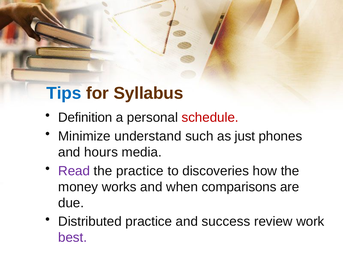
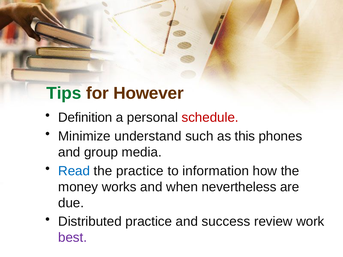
Tips colour: blue -> green
Syllabus: Syllabus -> However
just: just -> this
hours: hours -> group
Read colour: purple -> blue
discoveries: discoveries -> information
comparisons: comparisons -> nevertheless
